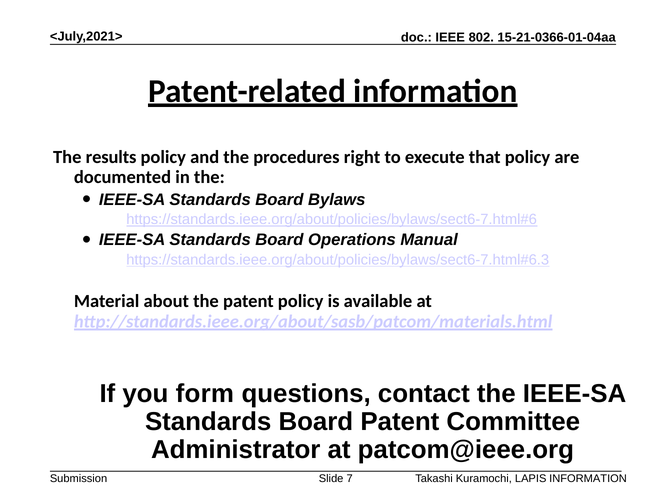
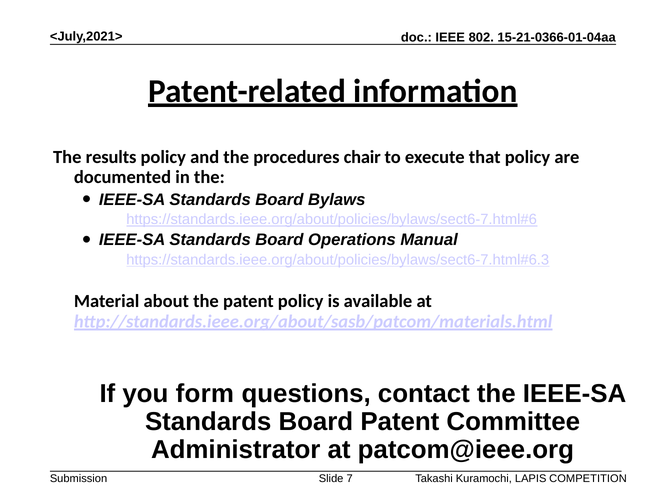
right: right -> chair
LAPIS INFORMATION: INFORMATION -> COMPETITION
